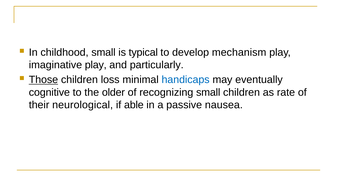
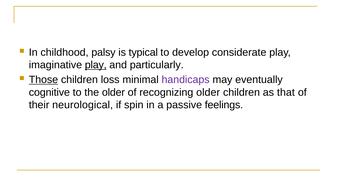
childhood small: small -> palsy
mechanism: mechanism -> considerate
play at (96, 65) underline: none -> present
handicaps colour: blue -> purple
recognizing small: small -> older
rate: rate -> that
able: able -> spin
nausea: nausea -> feelings
